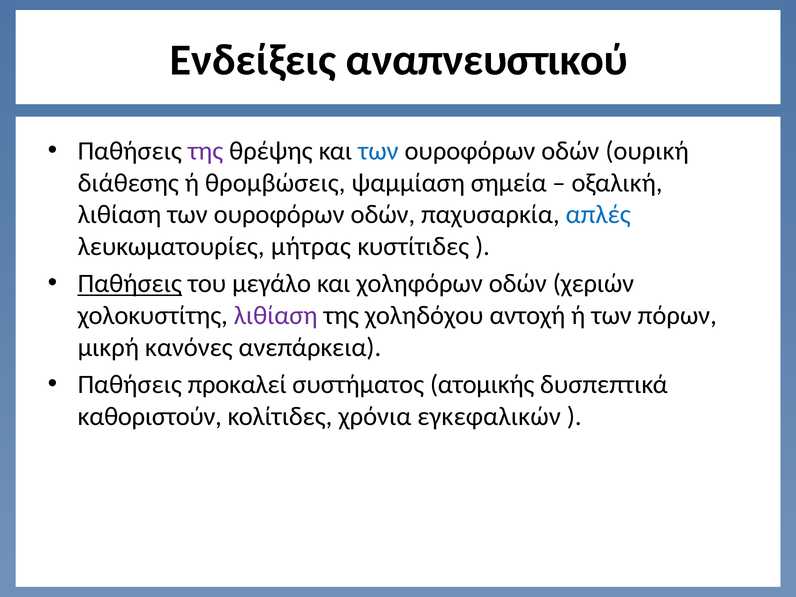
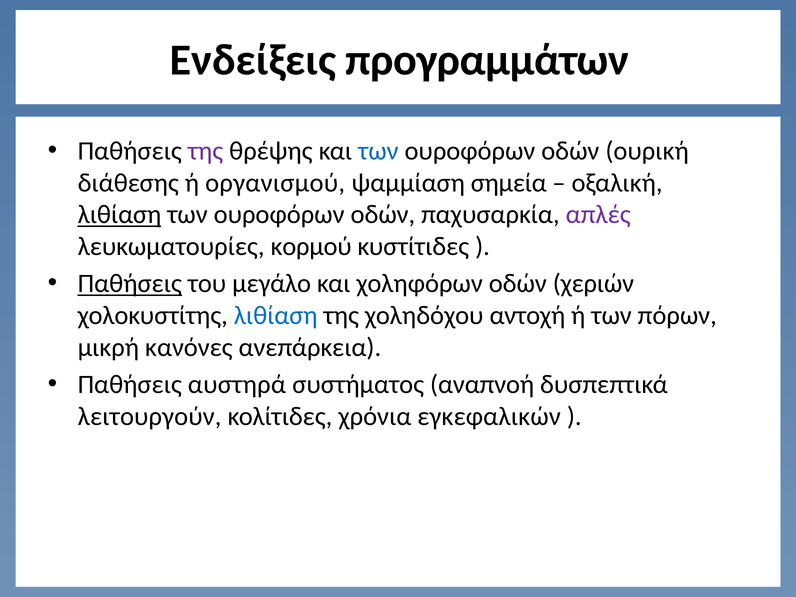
αναπνευστικού: αναπνευστικού -> προγραμμάτων
θρομβώσεις: θρομβώσεις -> οργανισμού
λιθίαση at (119, 215) underline: none -> present
απλές colour: blue -> purple
μήτρας: μήτρας -> κορμού
λιθίαση at (276, 316) colour: purple -> blue
προκαλεί: προκαλεί -> αυστηρά
ατομικής: ατομικής -> αναπνοή
καθοριστούν: καθοριστούν -> λειτουργούν
